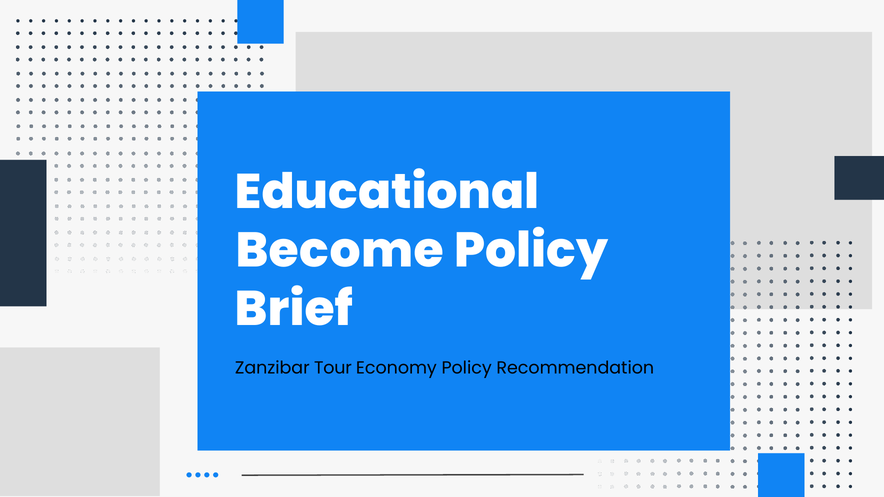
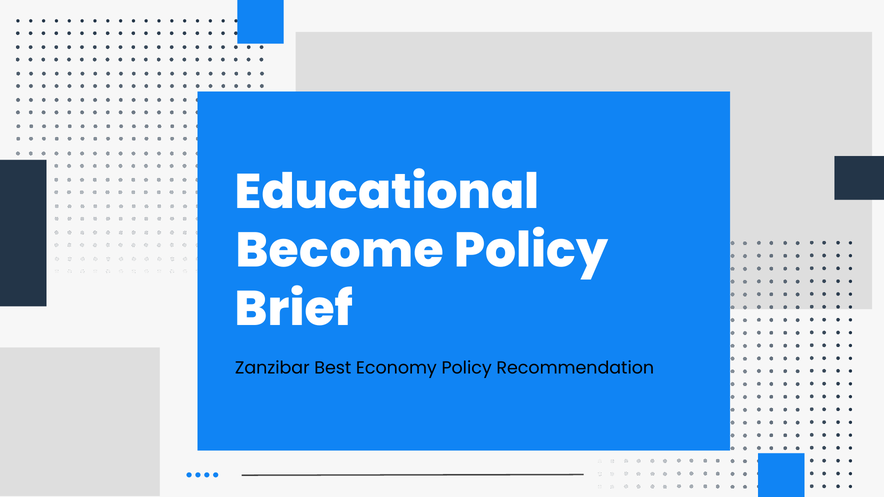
Tour: Tour -> Best
